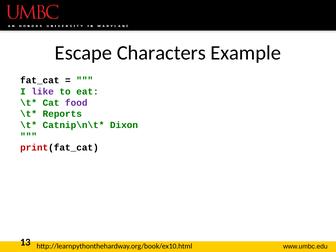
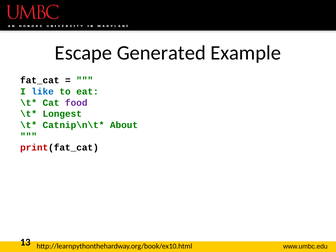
Characters: Characters -> Generated
like colour: purple -> blue
Reports: Reports -> Longest
Dixon: Dixon -> About
